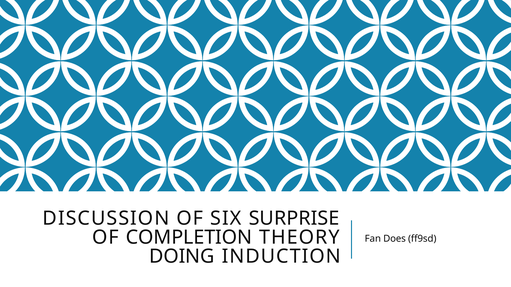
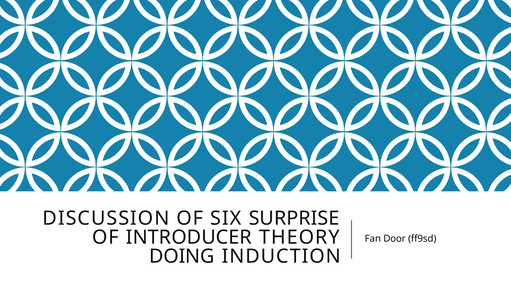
COMPLETION: COMPLETION -> INTRODUCER
Does: Does -> Door
